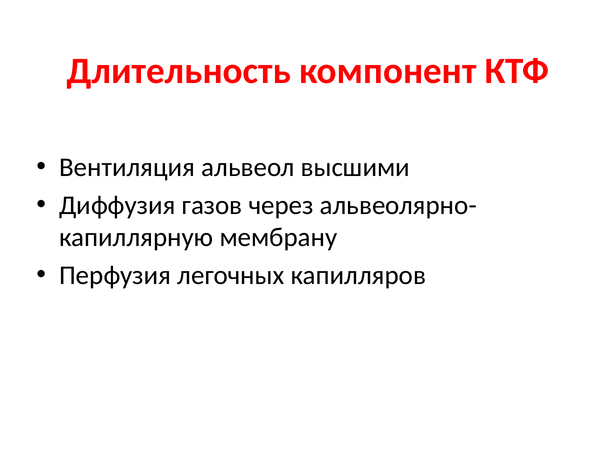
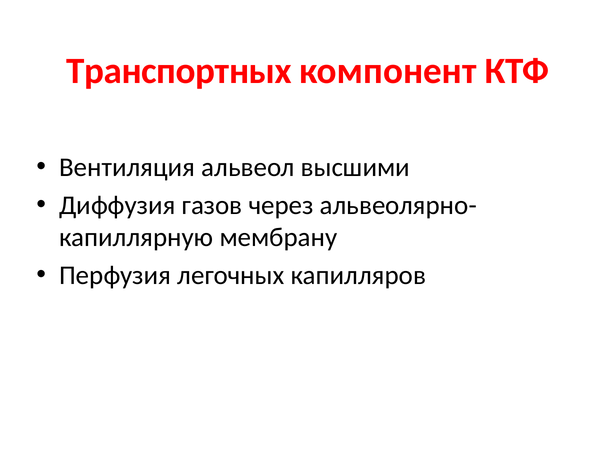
Длительность: Длительность -> Транспортных
